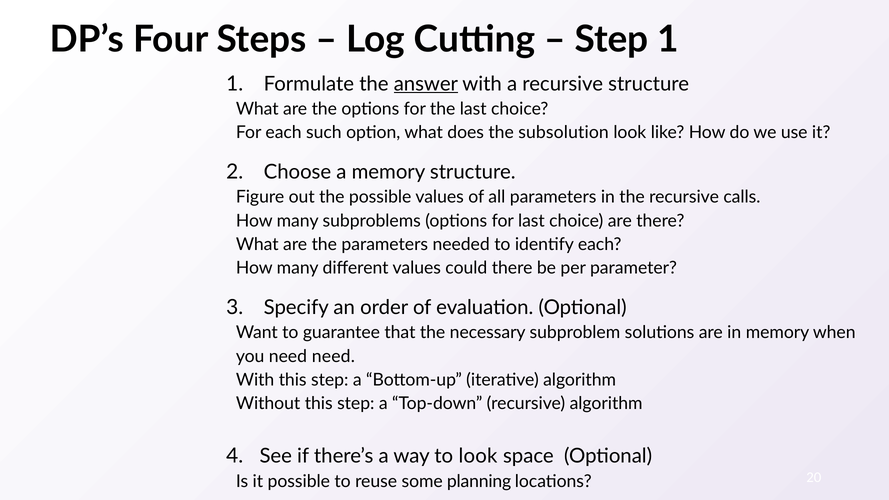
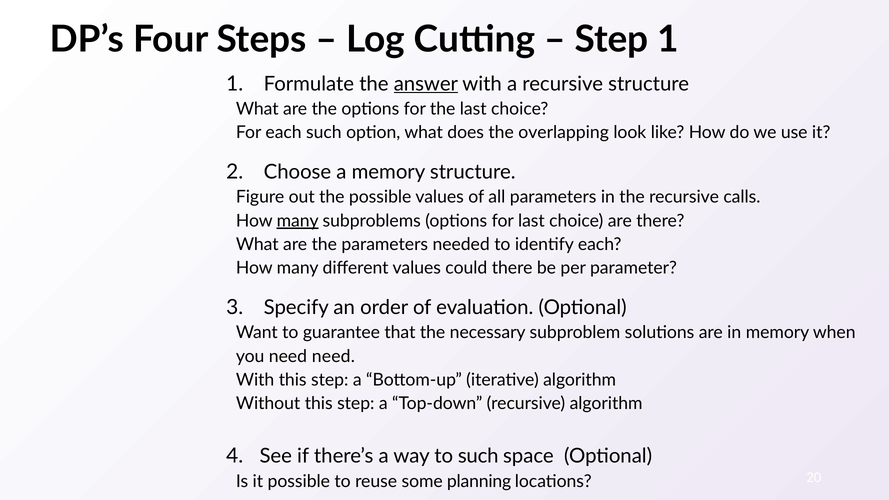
subsolution: subsolution -> overlapping
many at (298, 221) underline: none -> present
to look: look -> such
